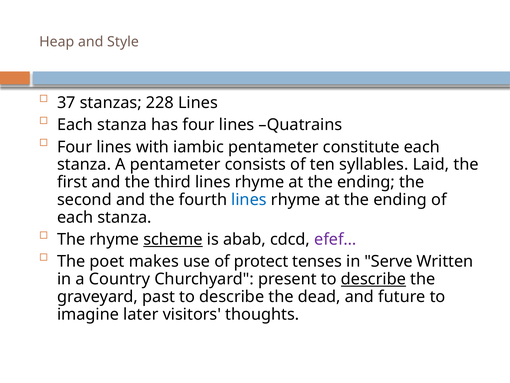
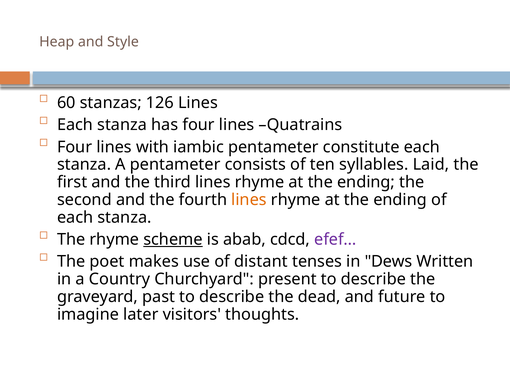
37: 37 -> 60
228: 228 -> 126
lines at (249, 200) colour: blue -> orange
protect: protect -> distant
Serve: Serve -> Dews
describe at (373, 279) underline: present -> none
